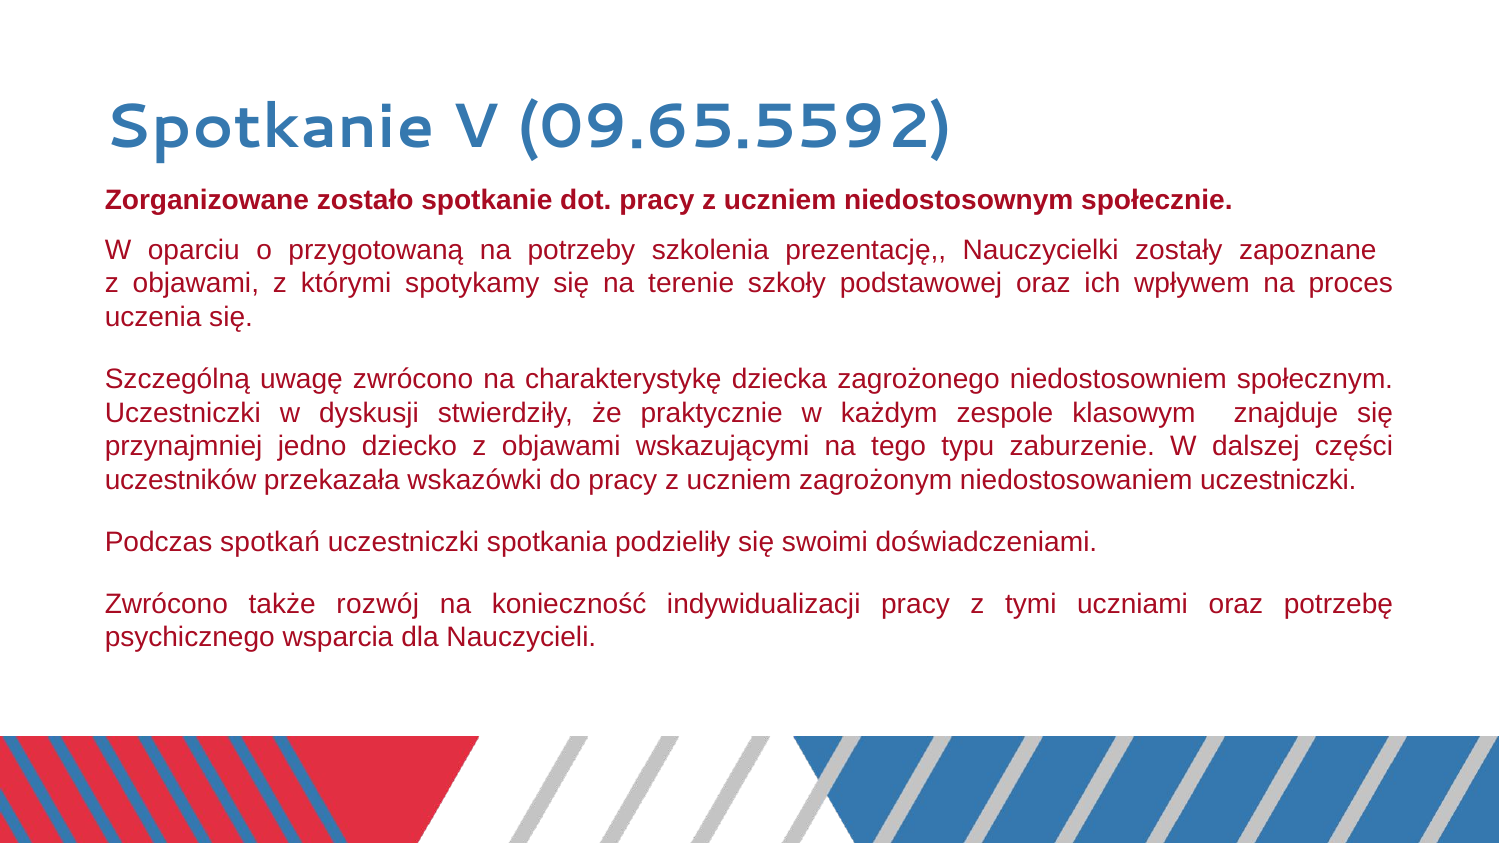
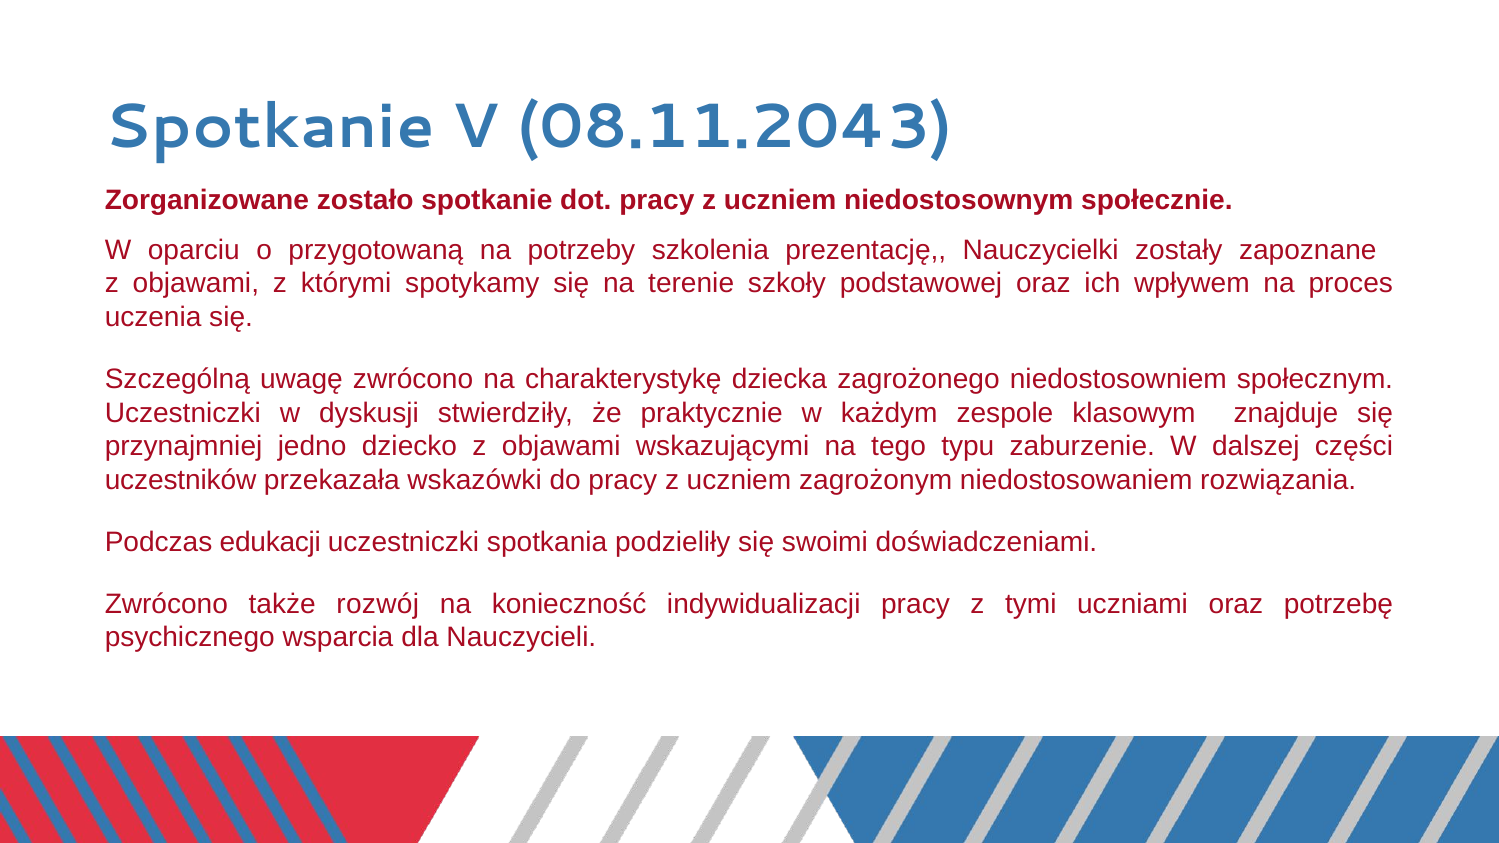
09.65.5592: 09.65.5592 -> 08.11.2043
niedostosowaniem uczestniczki: uczestniczki -> rozwiązania
spotkań: spotkań -> edukacji
